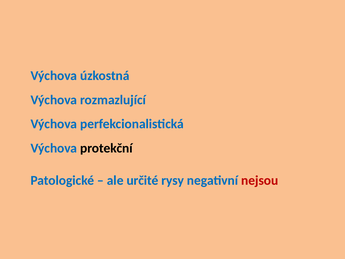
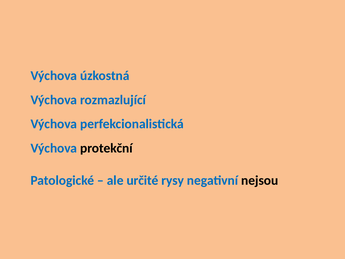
nejsou colour: red -> black
